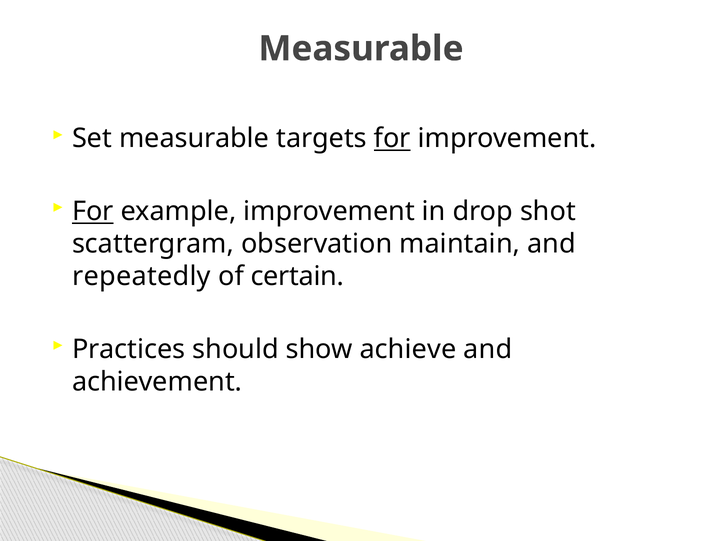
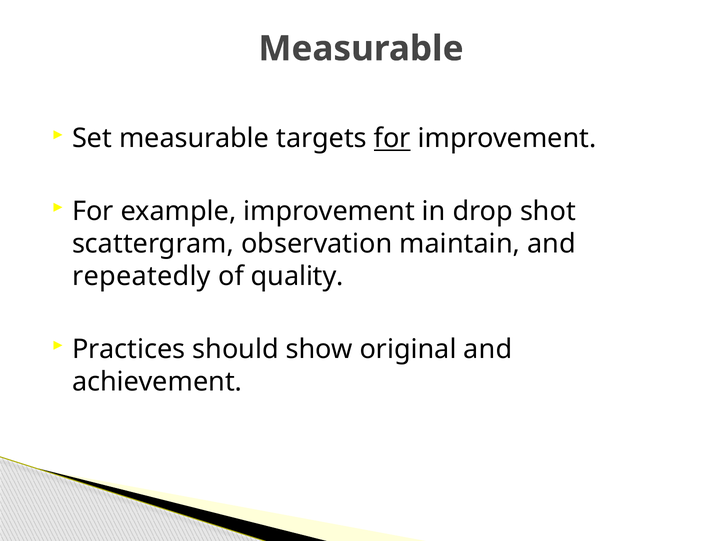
For at (93, 212) underline: present -> none
certain: certain -> quality
achieve: achieve -> original
